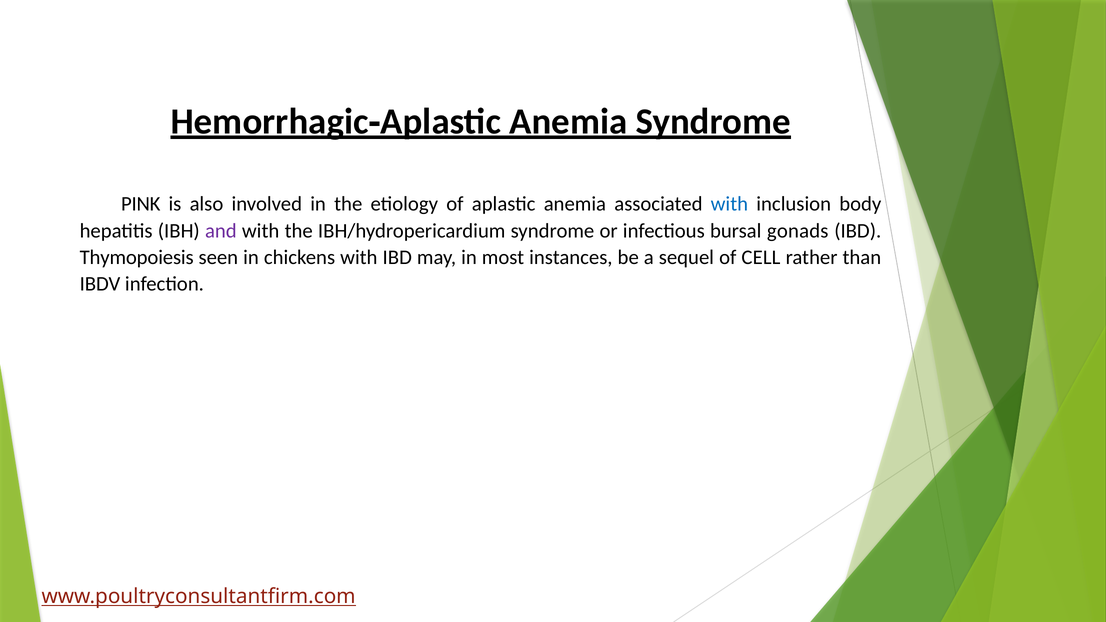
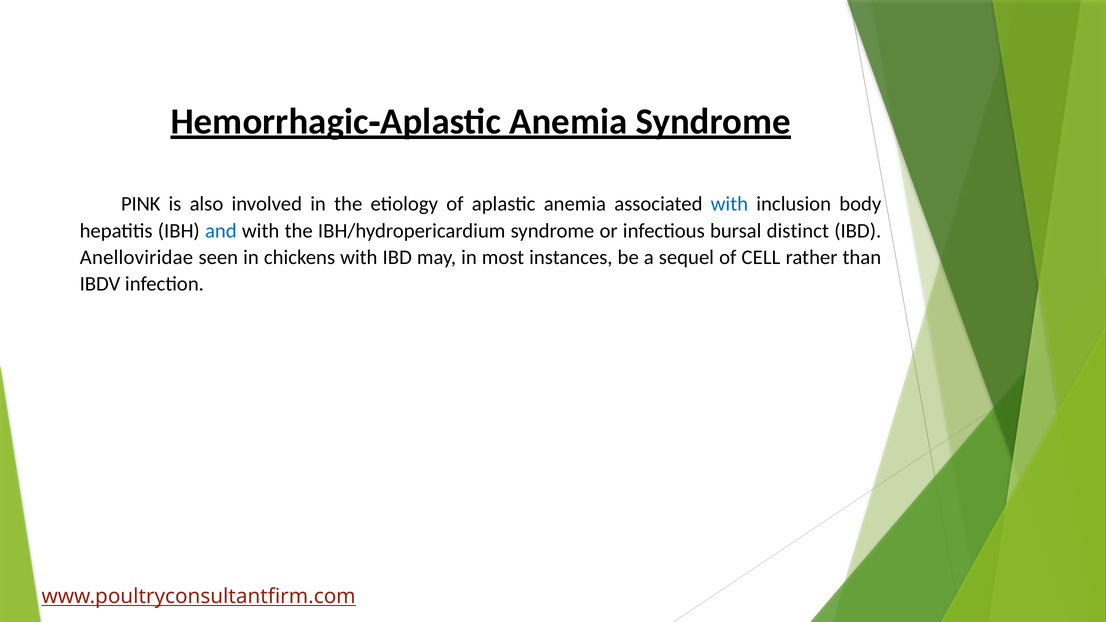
and colour: purple -> blue
gonads: gonads -> distinct
Thymopoiesis: Thymopoiesis -> Anelloviridae
